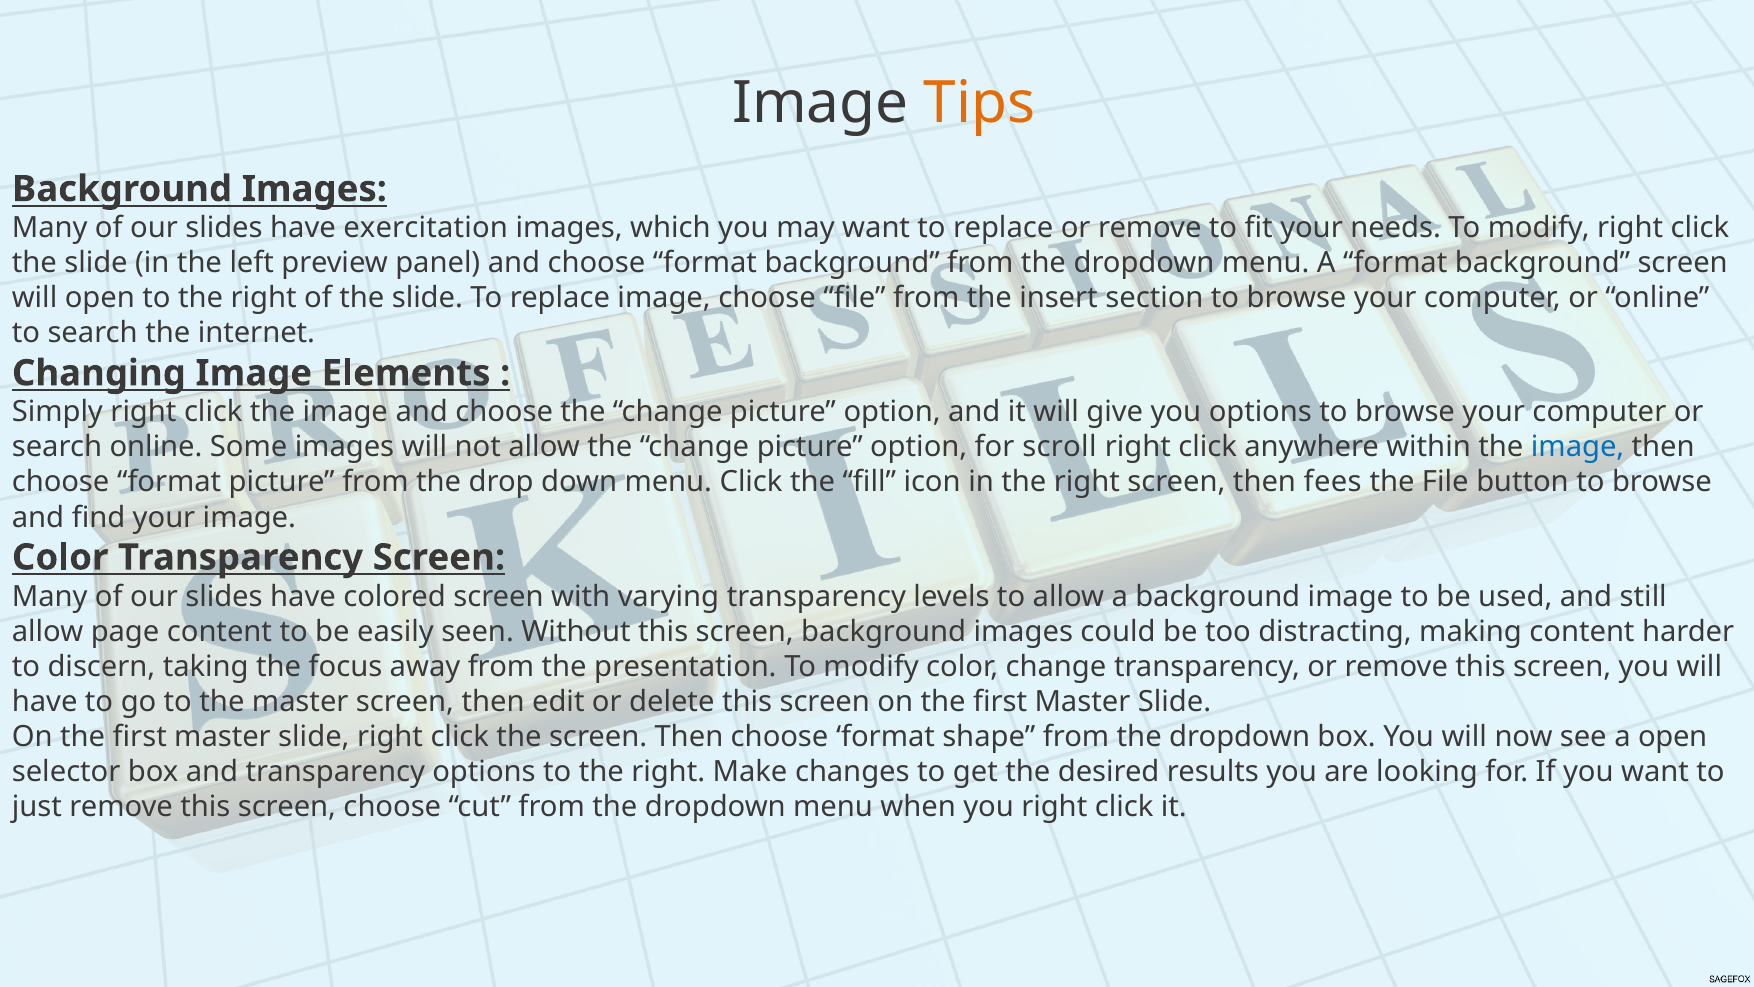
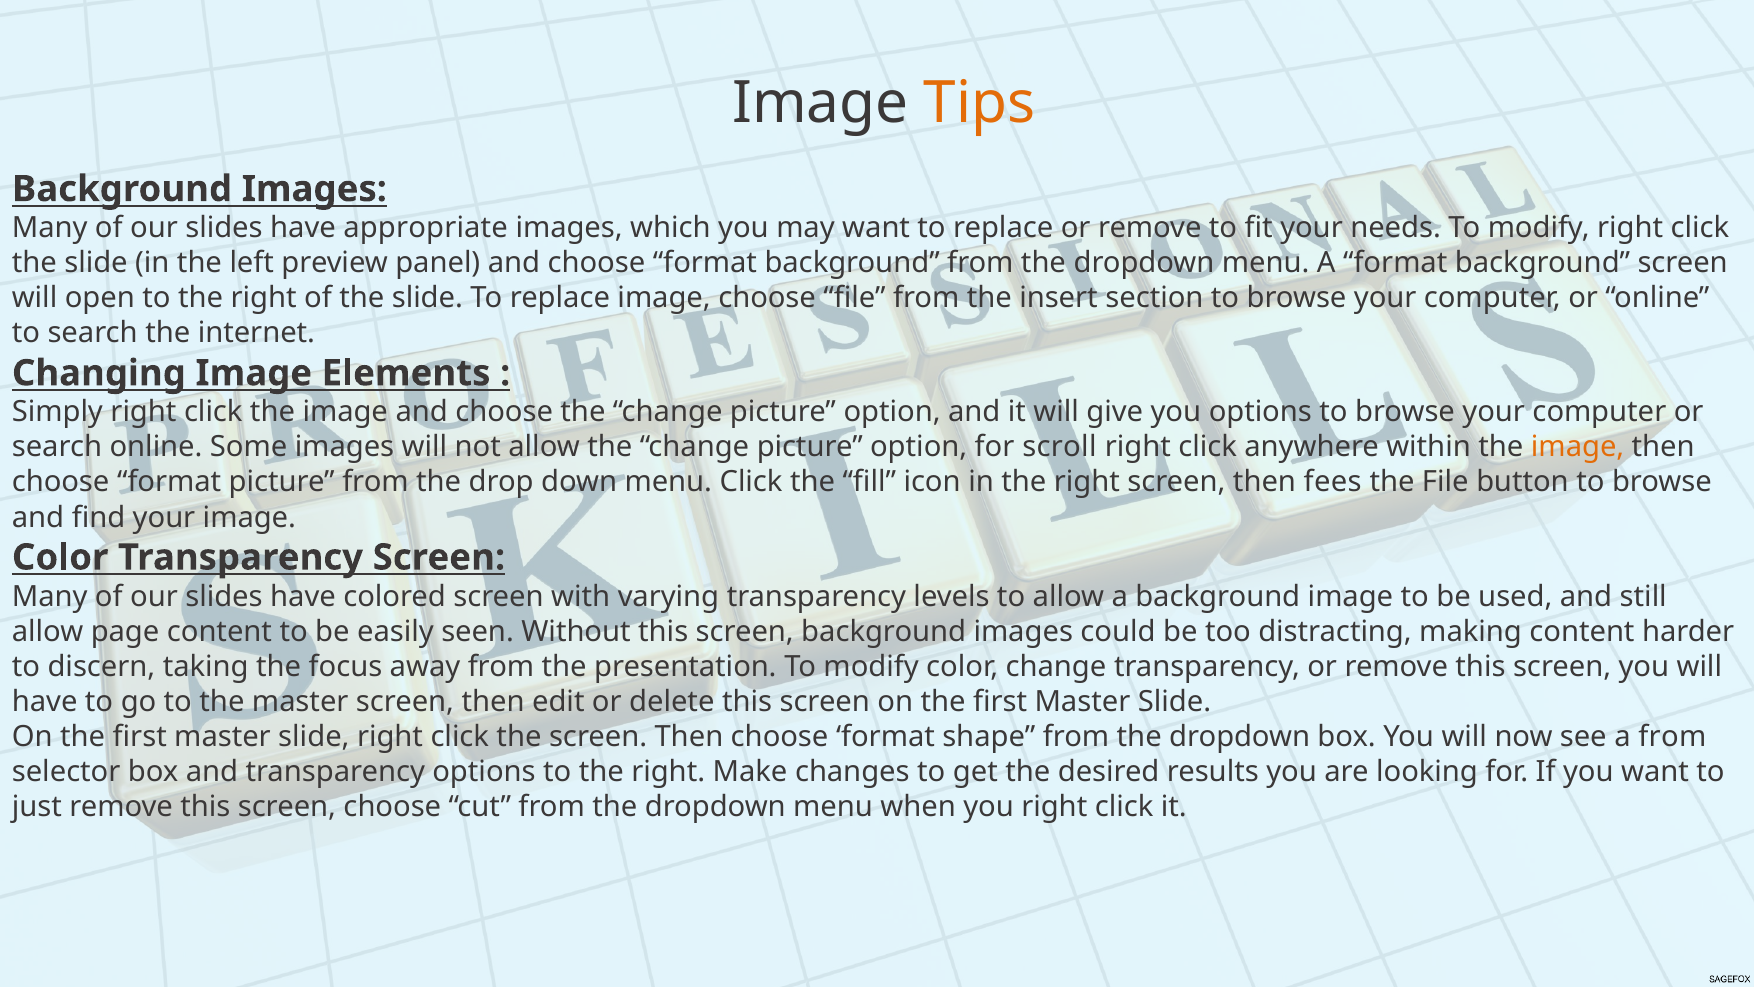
exercitation: exercitation -> appropriate
image at (1578, 447) colour: blue -> orange
a open: open -> from
